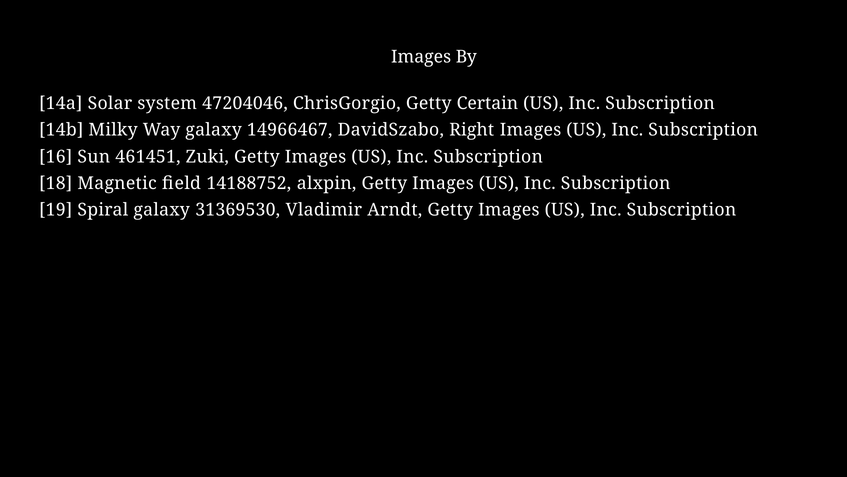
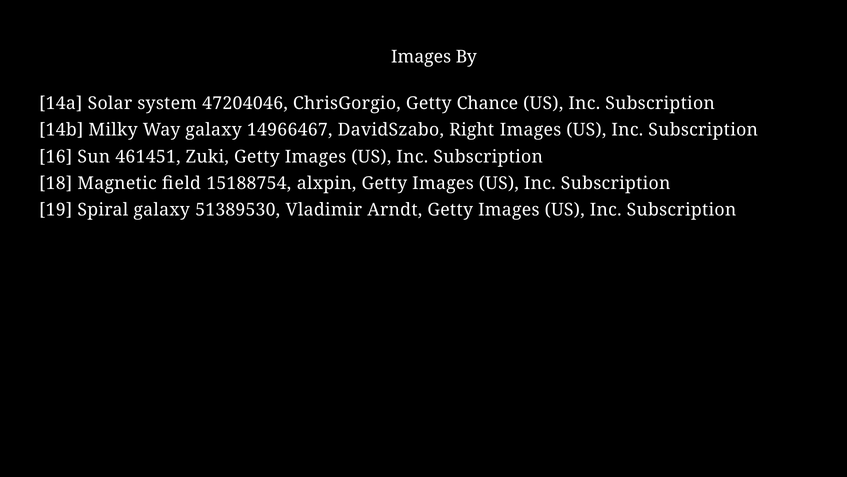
Certain: Certain -> Chance
14188752: 14188752 -> 15188754
31369530: 31369530 -> 51389530
